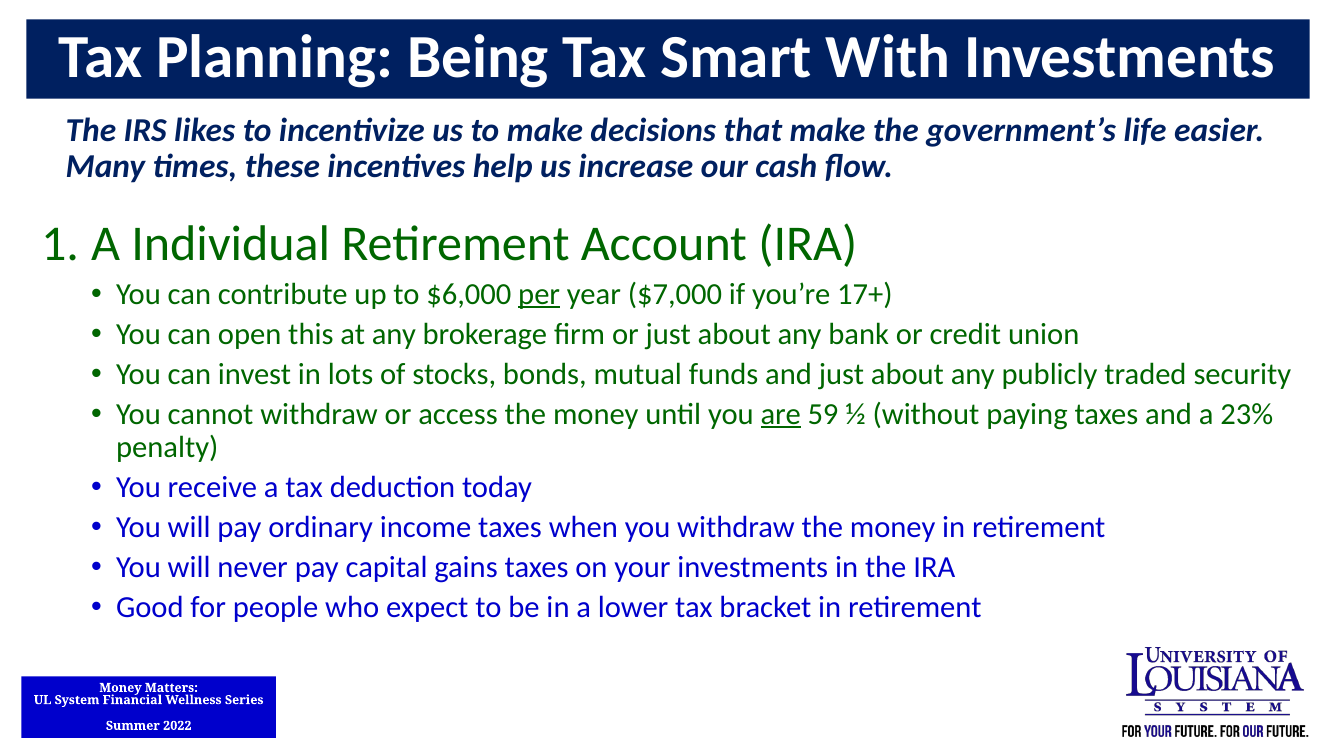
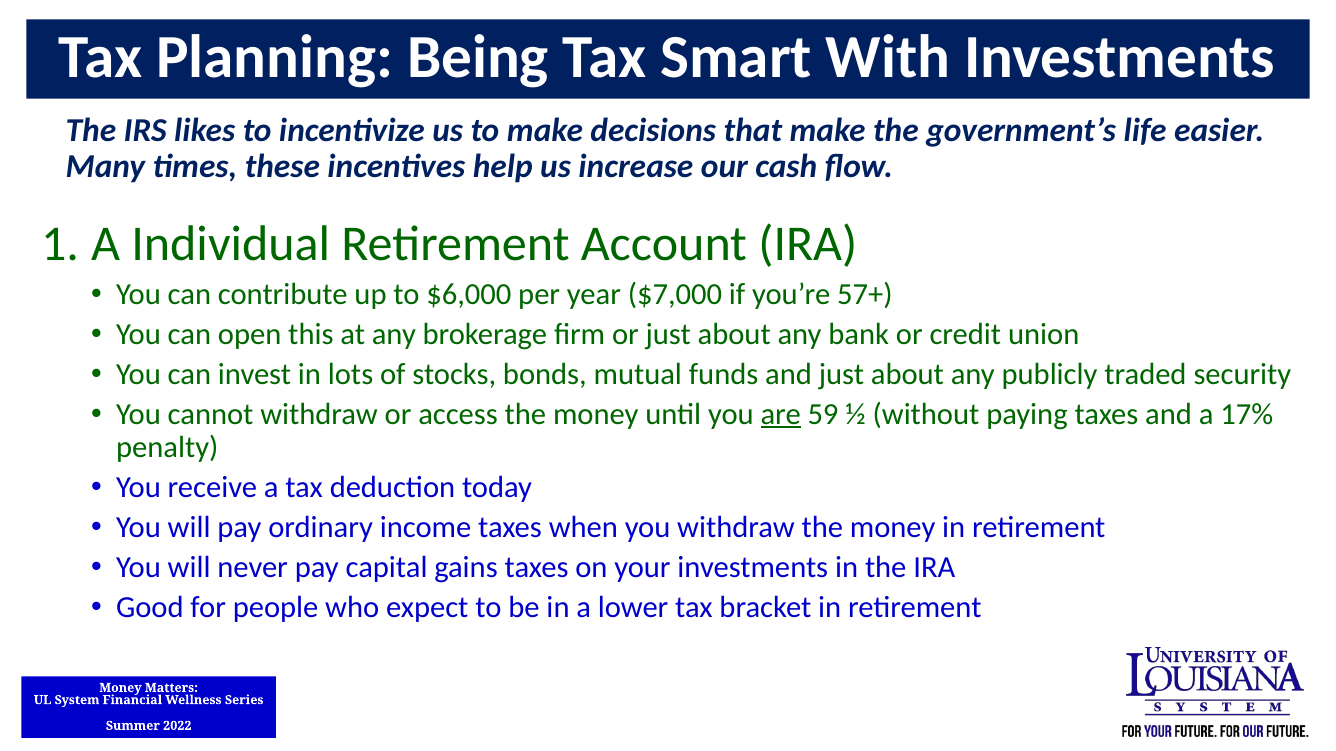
per underline: present -> none
17+: 17+ -> 57+
23%: 23% -> 17%
